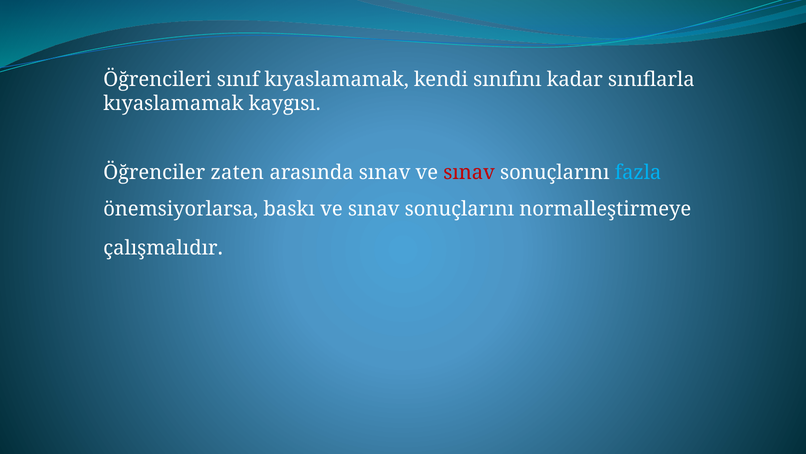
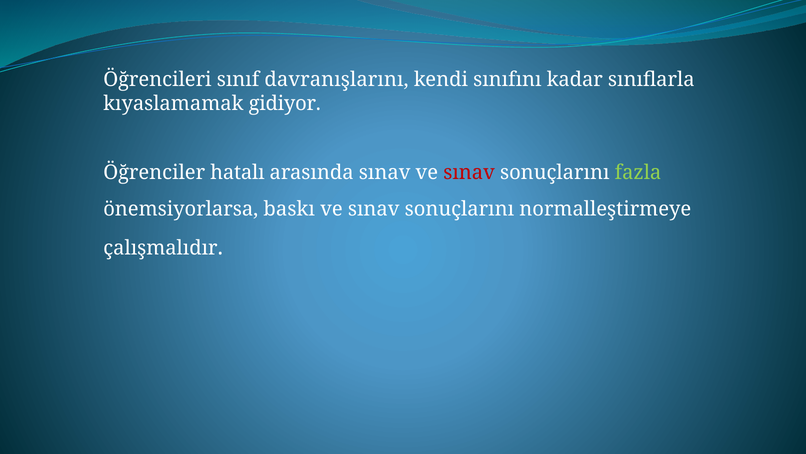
sınıf kıyaslamamak: kıyaslamamak -> davranışlarını
kaygısı: kaygısı -> gidiyor
zaten: zaten -> hatalı
fazla colour: light blue -> light green
